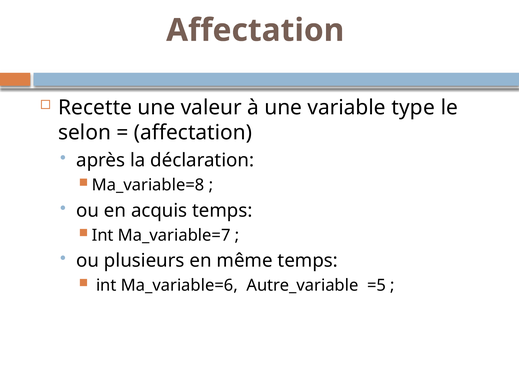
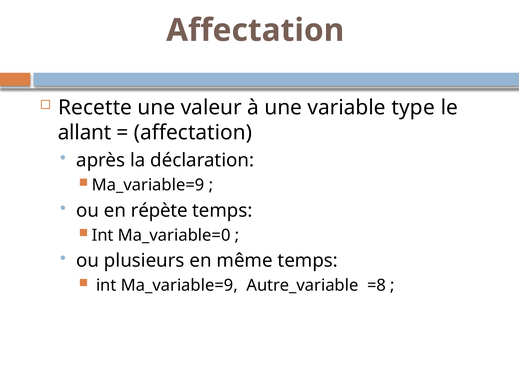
selon: selon -> allant
Ma_variable=8 at (148, 185): Ma_variable=8 -> Ma_variable=9
acquis: acquis -> répète
Ma_variable=7: Ma_variable=7 -> Ma_variable=0
int Ma_variable=6: Ma_variable=6 -> Ma_variable=9
=5: =5 -> =8
